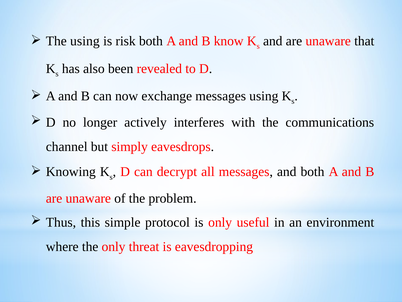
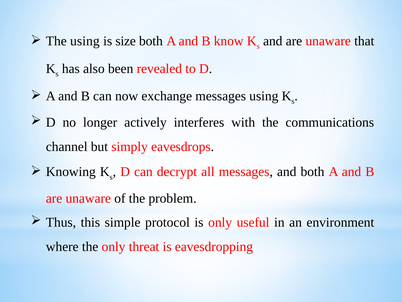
risk: risk -> size
